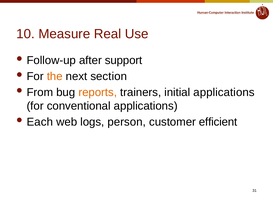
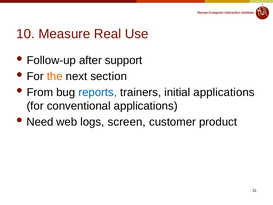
reports colour: orange -> blue
Each: Each -> Need
person: person -> screen
efficient: efficient -> product
